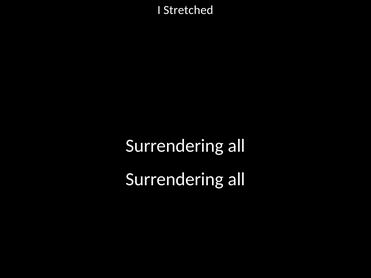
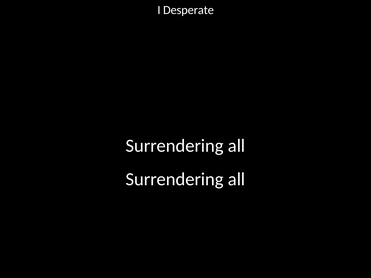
Stretched: Stretched -> Desperate
